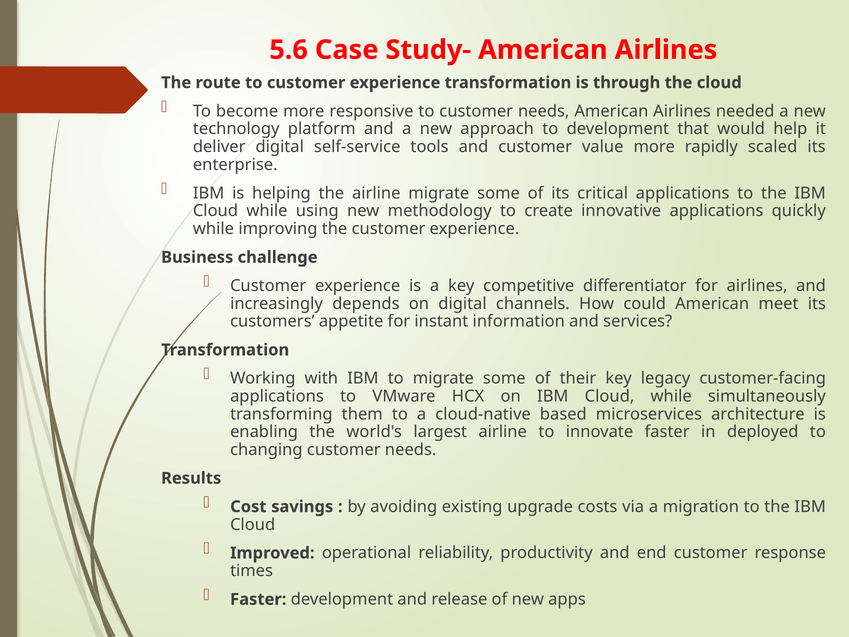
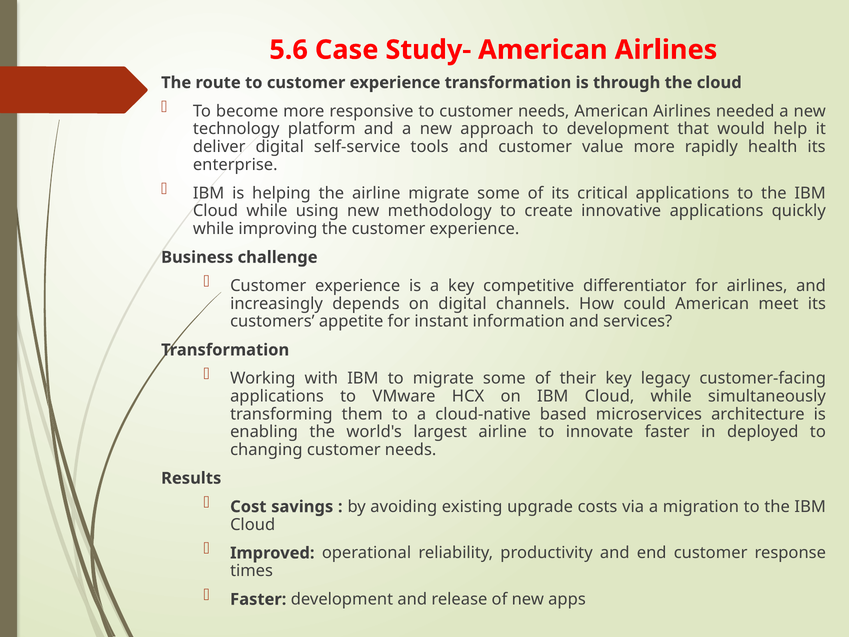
scaled: scaled -> health
